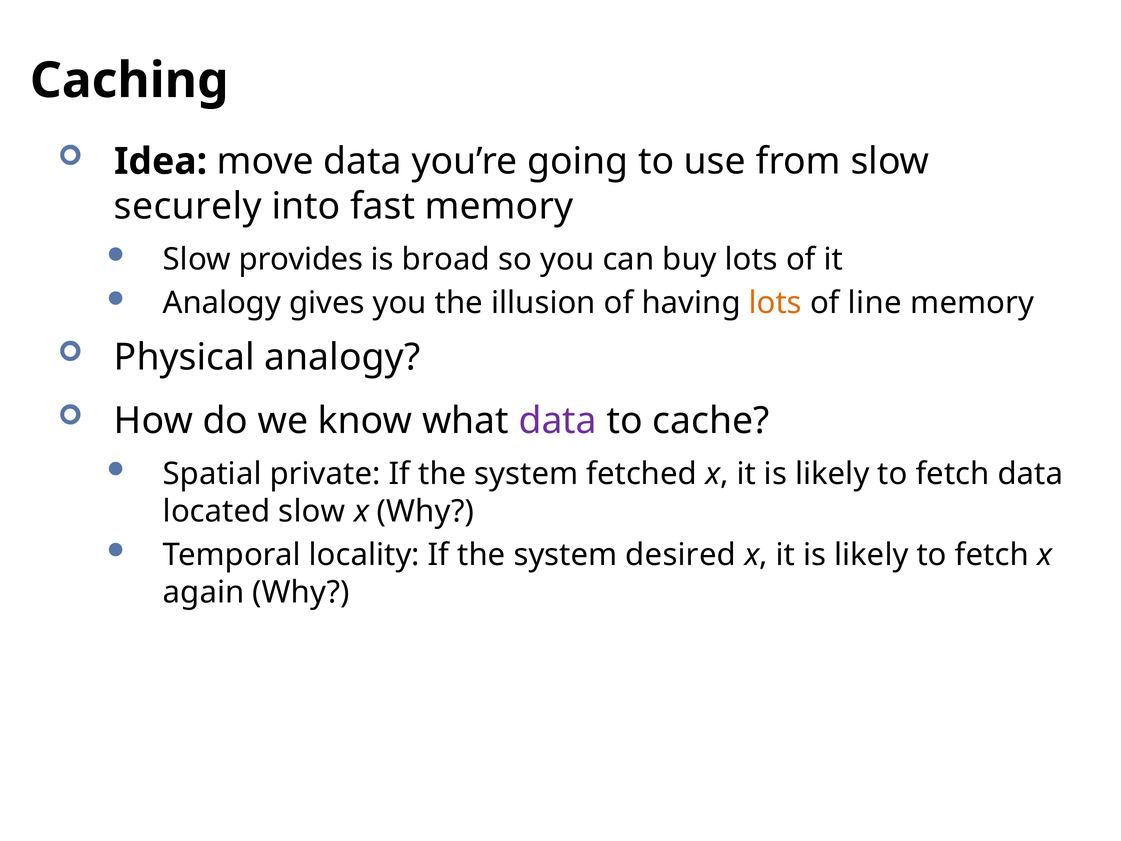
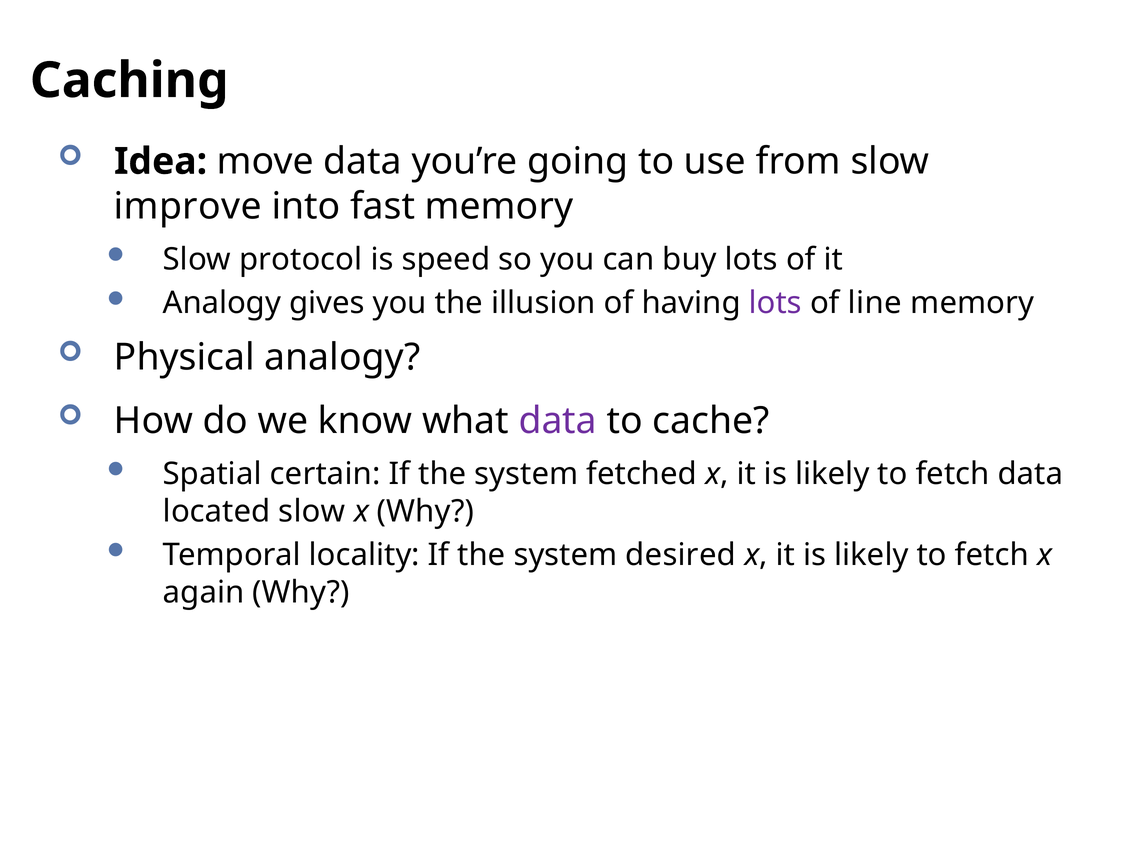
securely: securely -> improve
provides: provides -> protocol
broad: broad -> speed
lots at (775, 303) colour: orange -> purple
private: private -> certain
